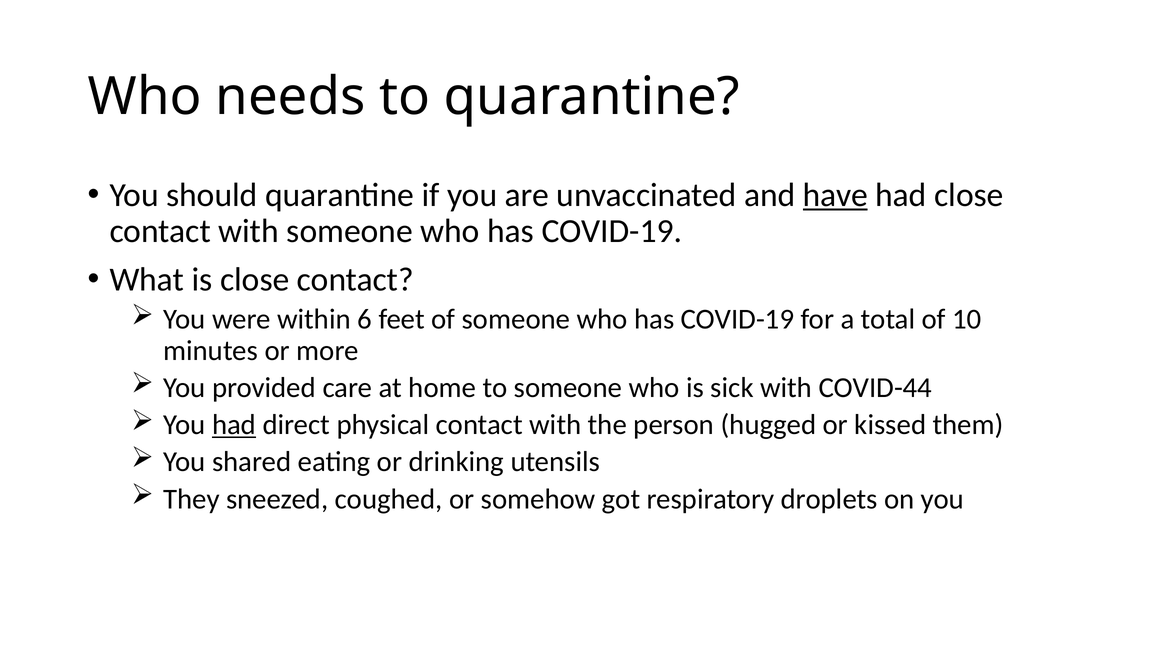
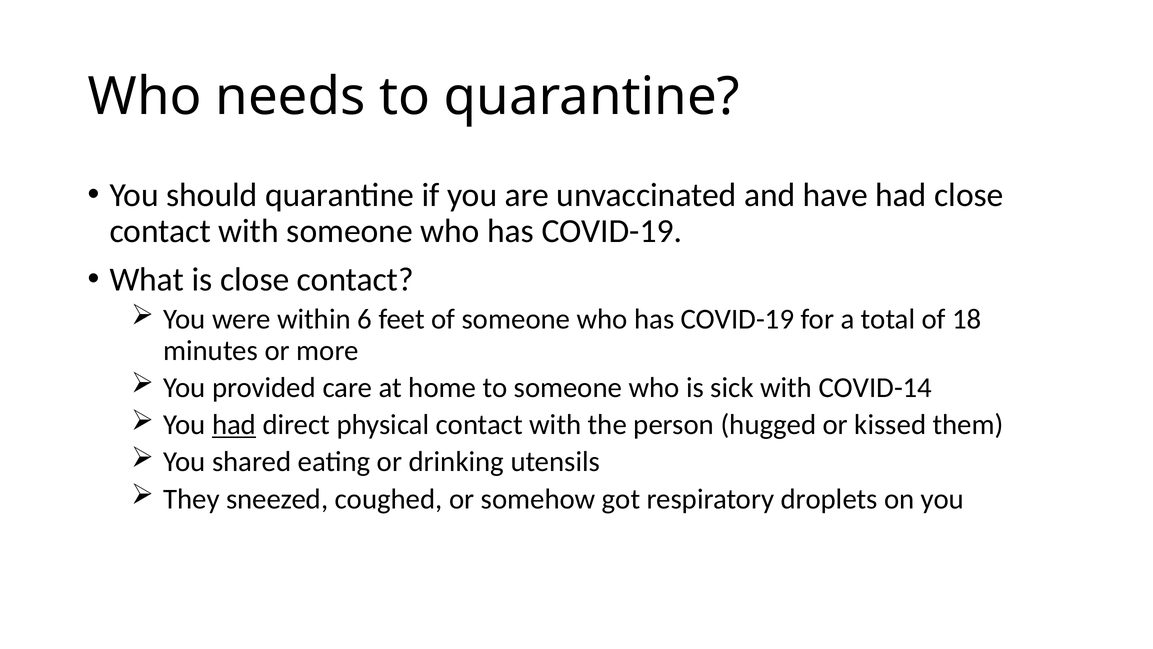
have underline: present -> none
10: 10 -> 18
COVID-44: COVID-44 -> COVID-14
